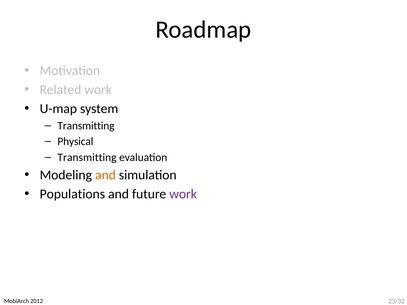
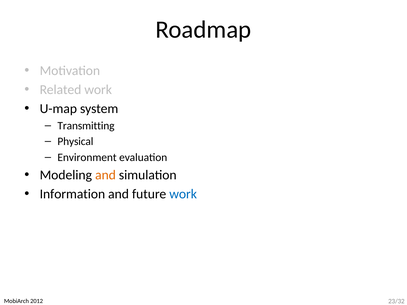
Transmitting at (87, 158): Transmitting -> Environment
Populations: Populations -> Information
work at (183, 194) colour: purple -> blue
